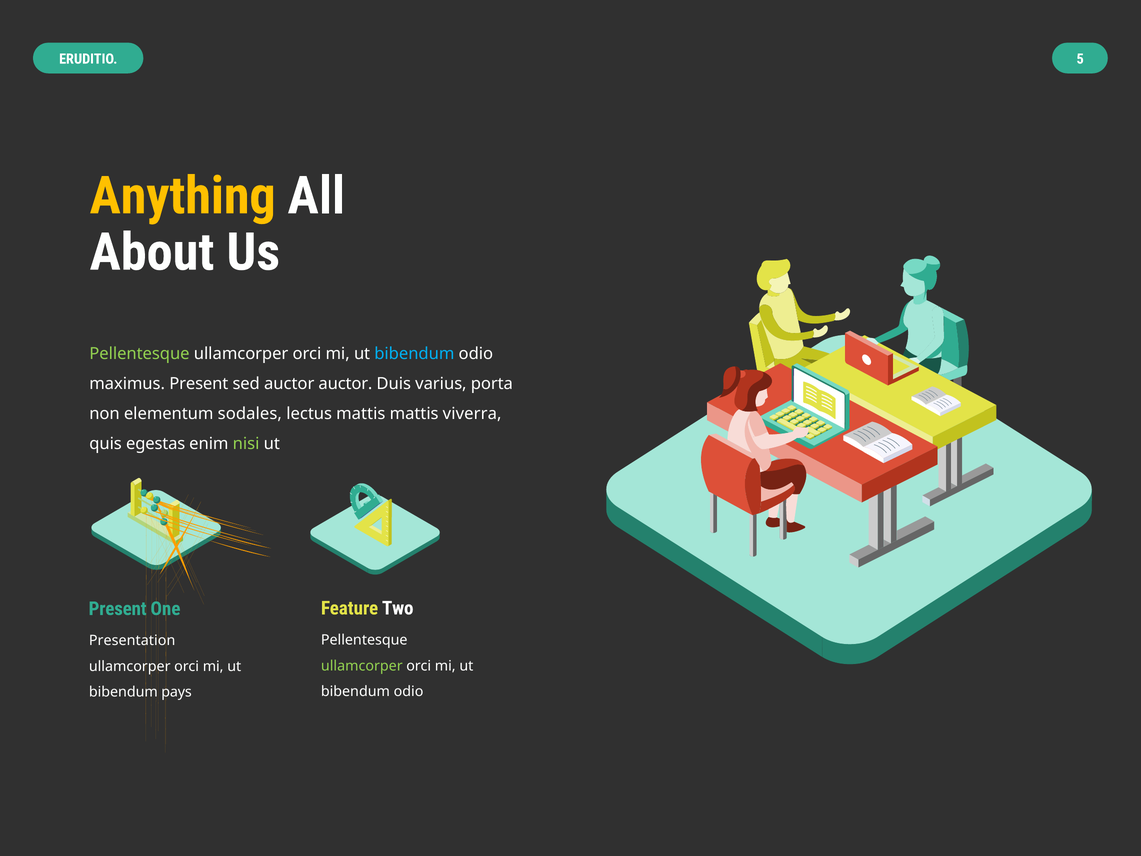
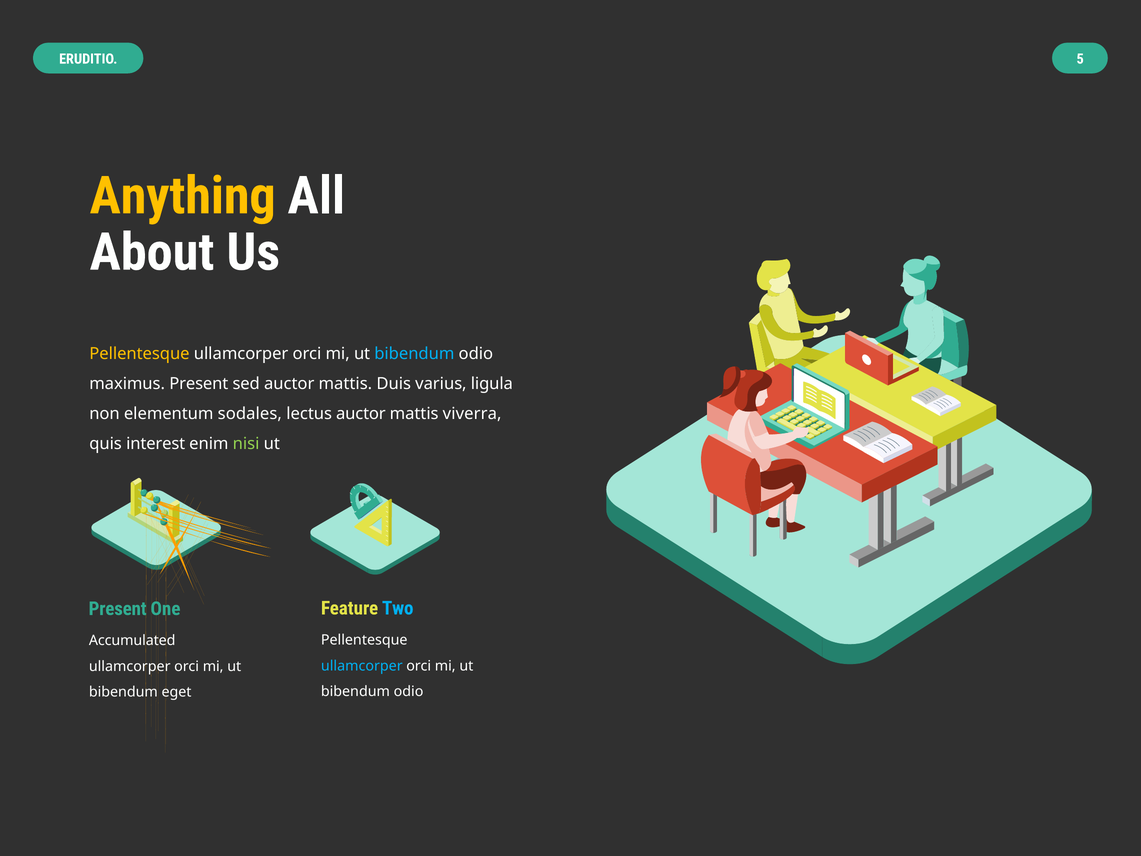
Pellentesque at (139, 354) colour: light green -> yellow
sed auctor auctor: auctor -> mattis
porta: porta -> ligula
lectus mattis: mattis -> auctor
egestas: egestas -> interest
Two colour: white -> light blue
Presentation: Presentation -> Accumulated
ullamcorper at (362, 666) colour: light green -> light blue
pays: pays -> eget
